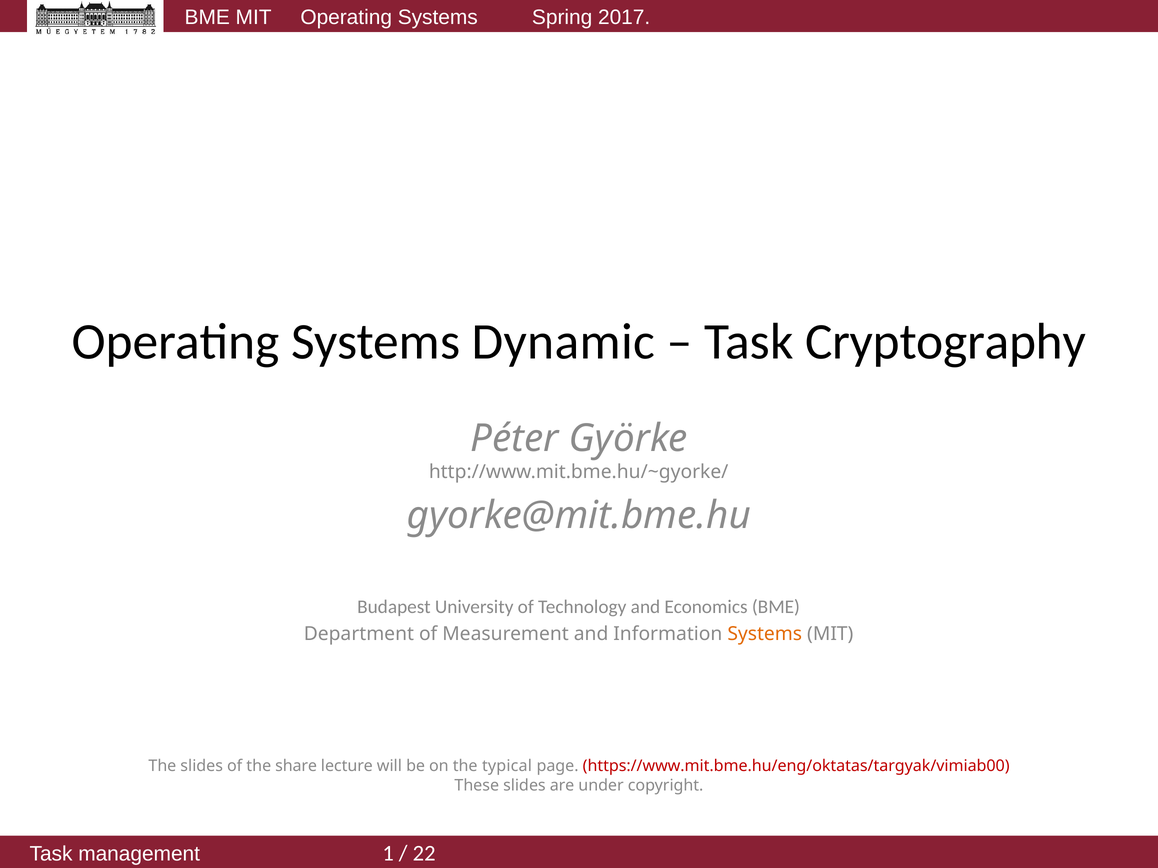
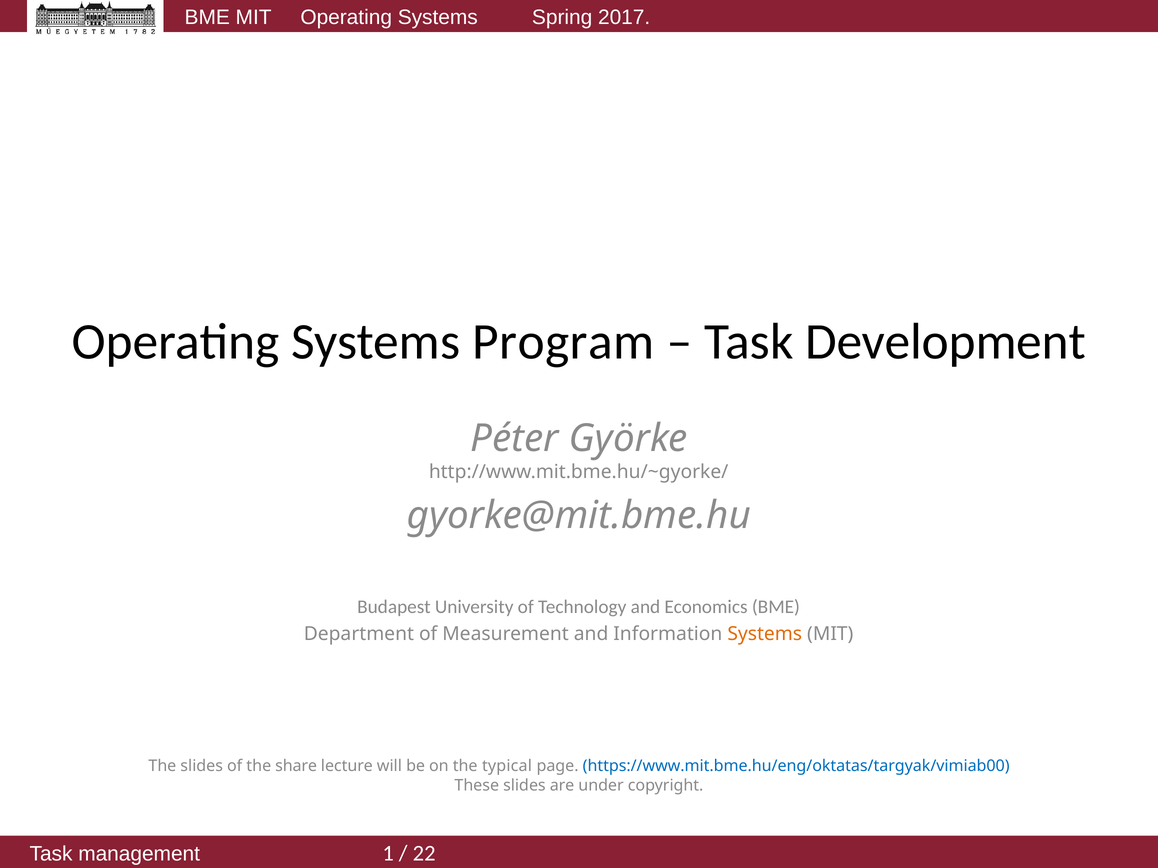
Dynamic: Dynamic -> Program
Cryptography: Cryptography -> Development
https://www.mit.bme.hu/eng/oktatas/targyak/vimiab00 colour: red -> blue
